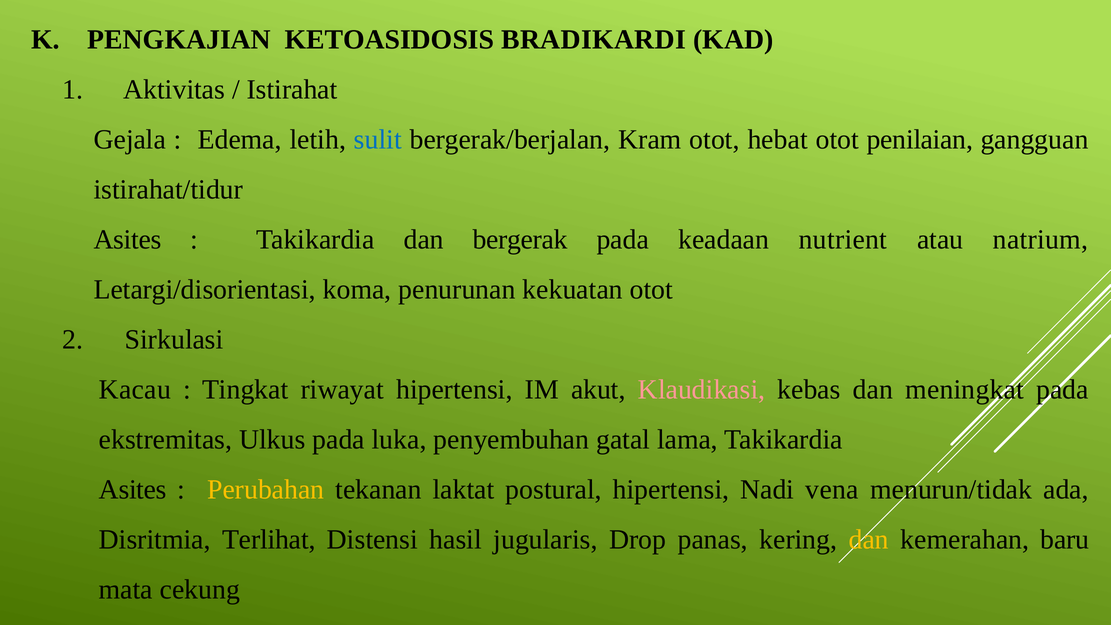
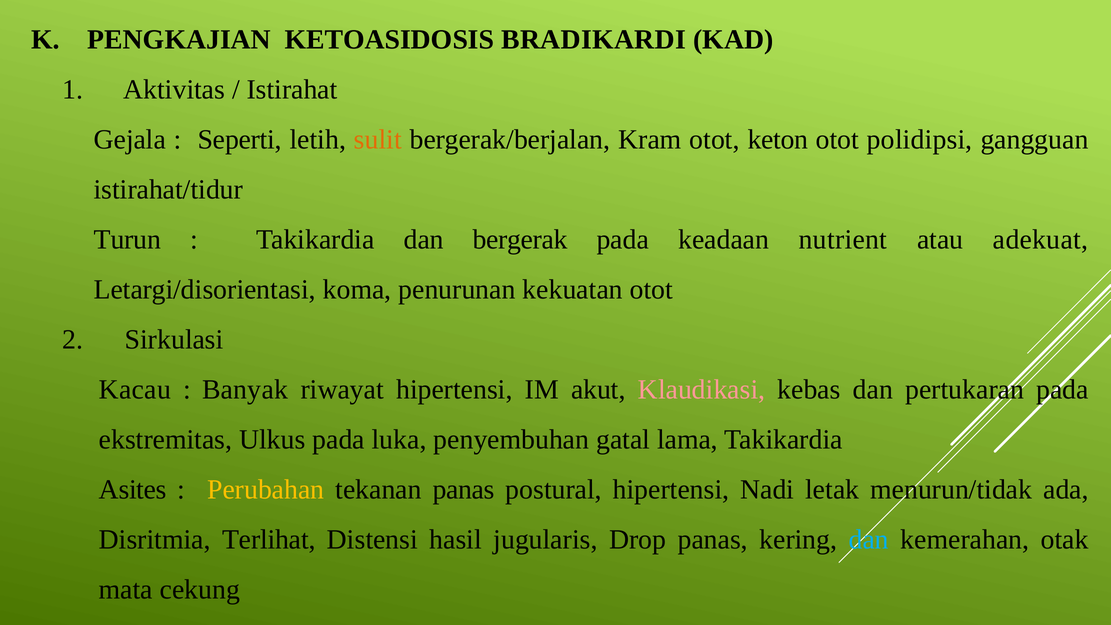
Edema: Edema -> Seperti
sulit colour: blue -> orange
hebat: hebat -> keton
penilaian: penilaian -> polidipsi
Asites at (128, 239): Asites -> Turun
natrium: natrium -> adekuat
Tingkat: Tingkat -> Banyak
meningkat: meningkat -> pertukaran
tekanan laktat: laktat -> panas
vena: vena -> letak
dan at (869, 539) colour: yellow -> light blue
baru: baru -> otak
